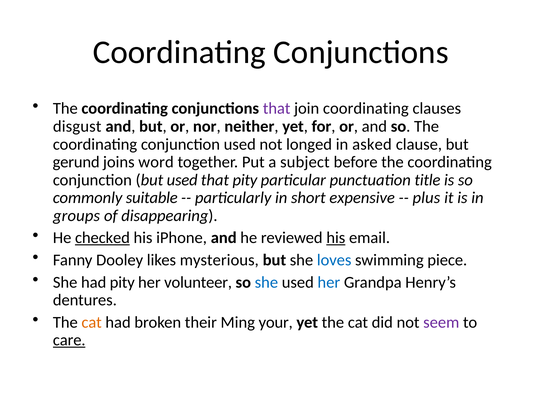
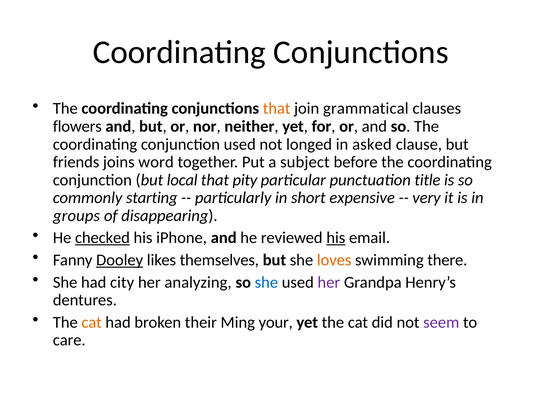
that at (277, 109) colour: purple -> orange
join coordinating: coordinating -> grammatical
disgust: disgust -> flowers
gerund: gerund -> friends
but used: used -> local
suitable: suitable -> starting
plus: plus -> very
Dooley underline: none -> present
mysterious: mysterious -> themselves
loves colour: blue -> orange
piece: piece -> there
had pity: pity -> city
volunteer: volunteer -> analyzing
her at (329, 283) colour: blue -> purple
care underline: present -> none
